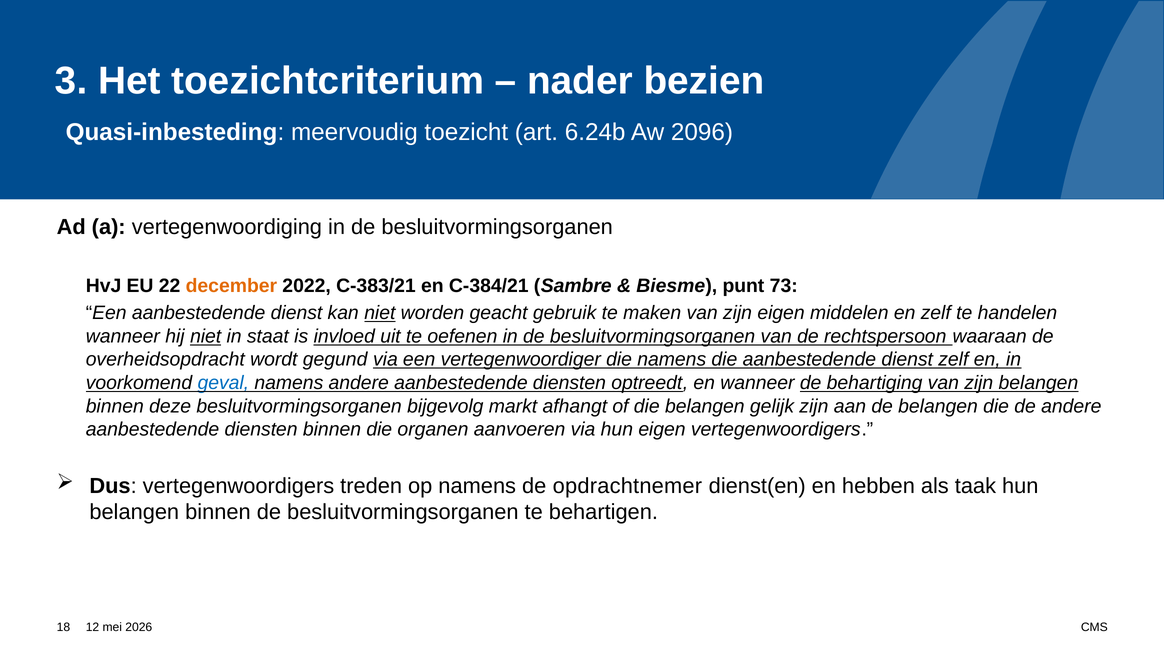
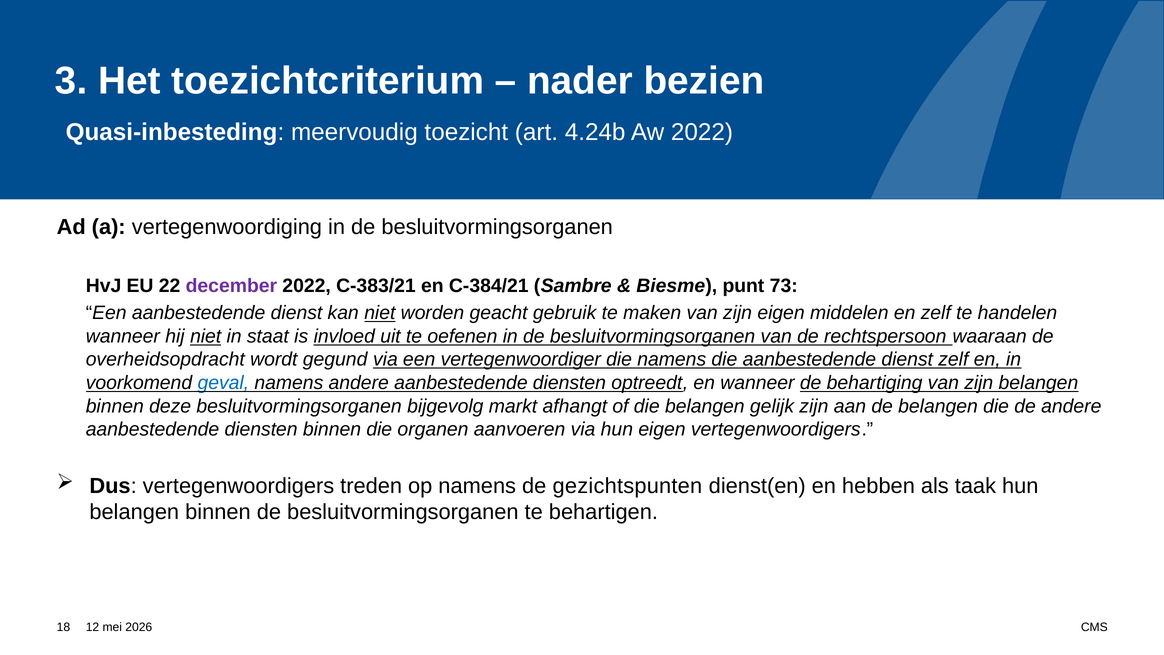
6.24b: 6.24b -> 4.24b
Aw 2096: 2096 -> 2022
december colour: orange -> purple
opdrachtnemer: opdrachtnemer -> gezichtspunten
